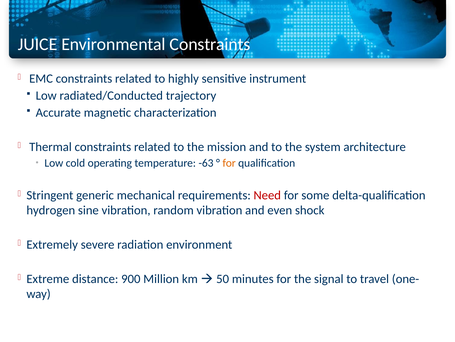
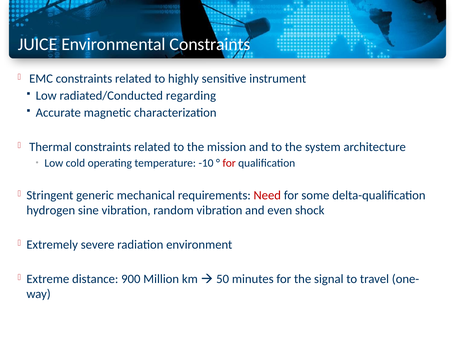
trajectory: trajectory -> regarding
-63: -63 -> -10
for at (229, 163) colour: orange -> red
